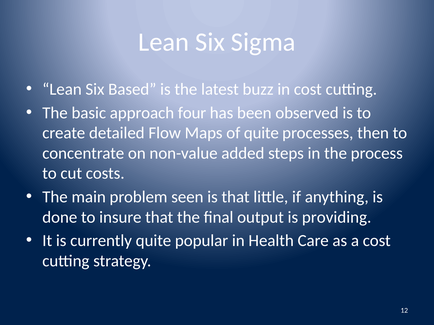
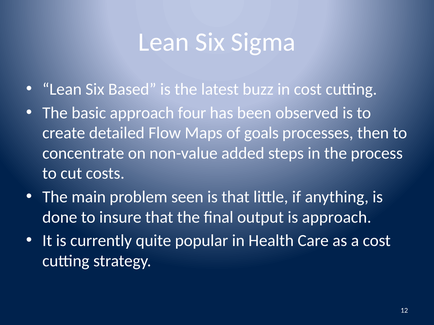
of quite: quite -> goals
is providing: providing -> approach
